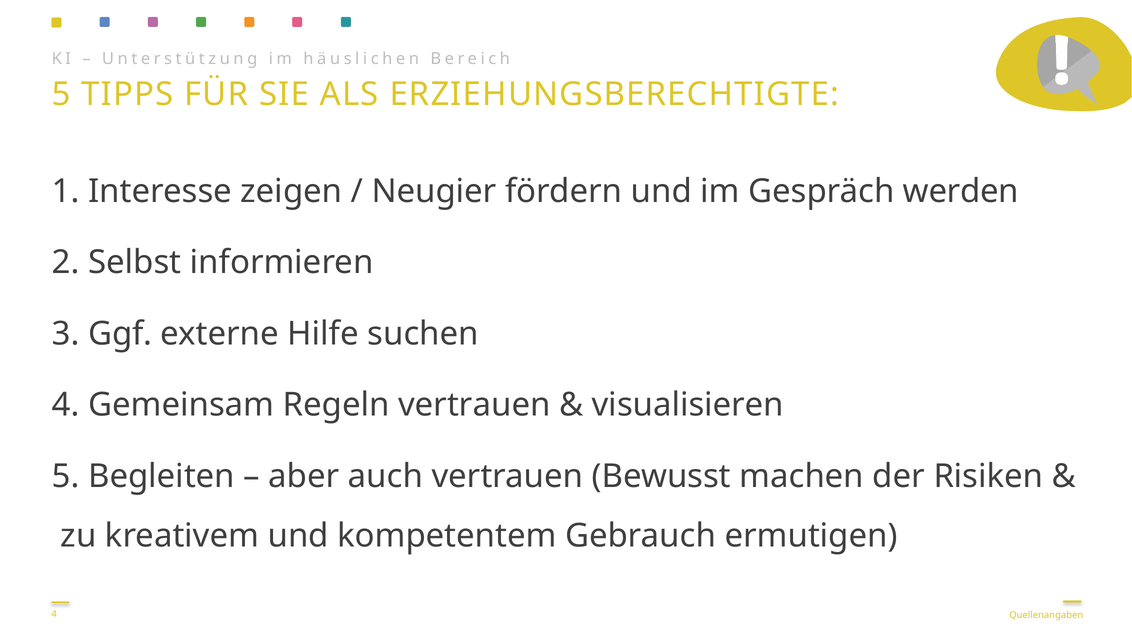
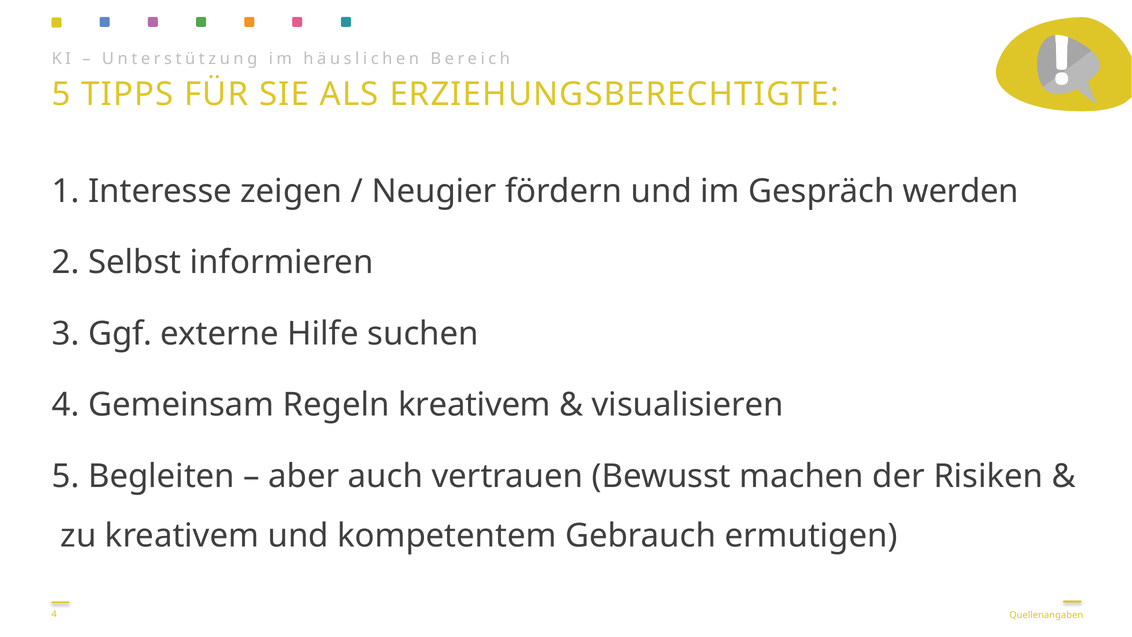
Regeln vertrauen: vertrauen -> kreativem
